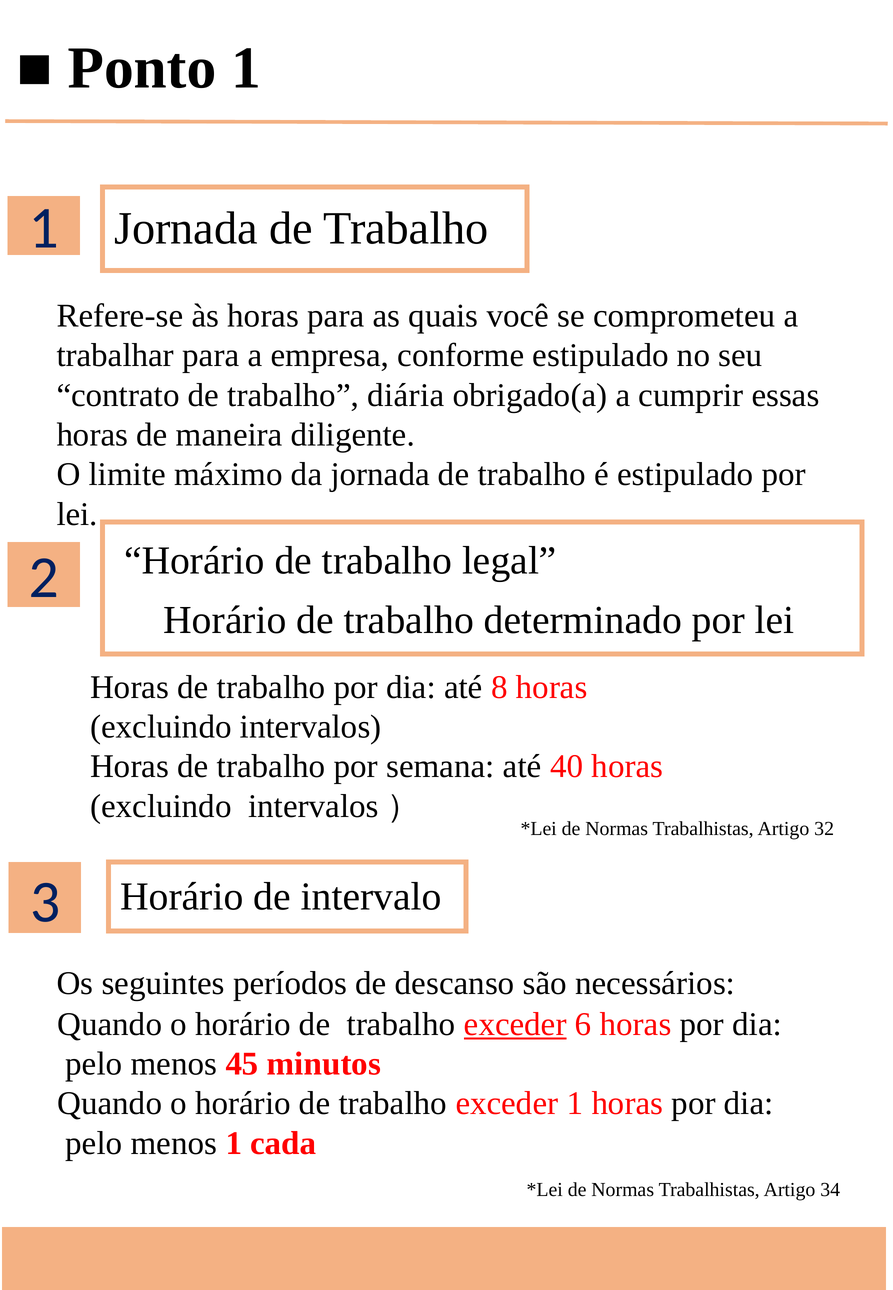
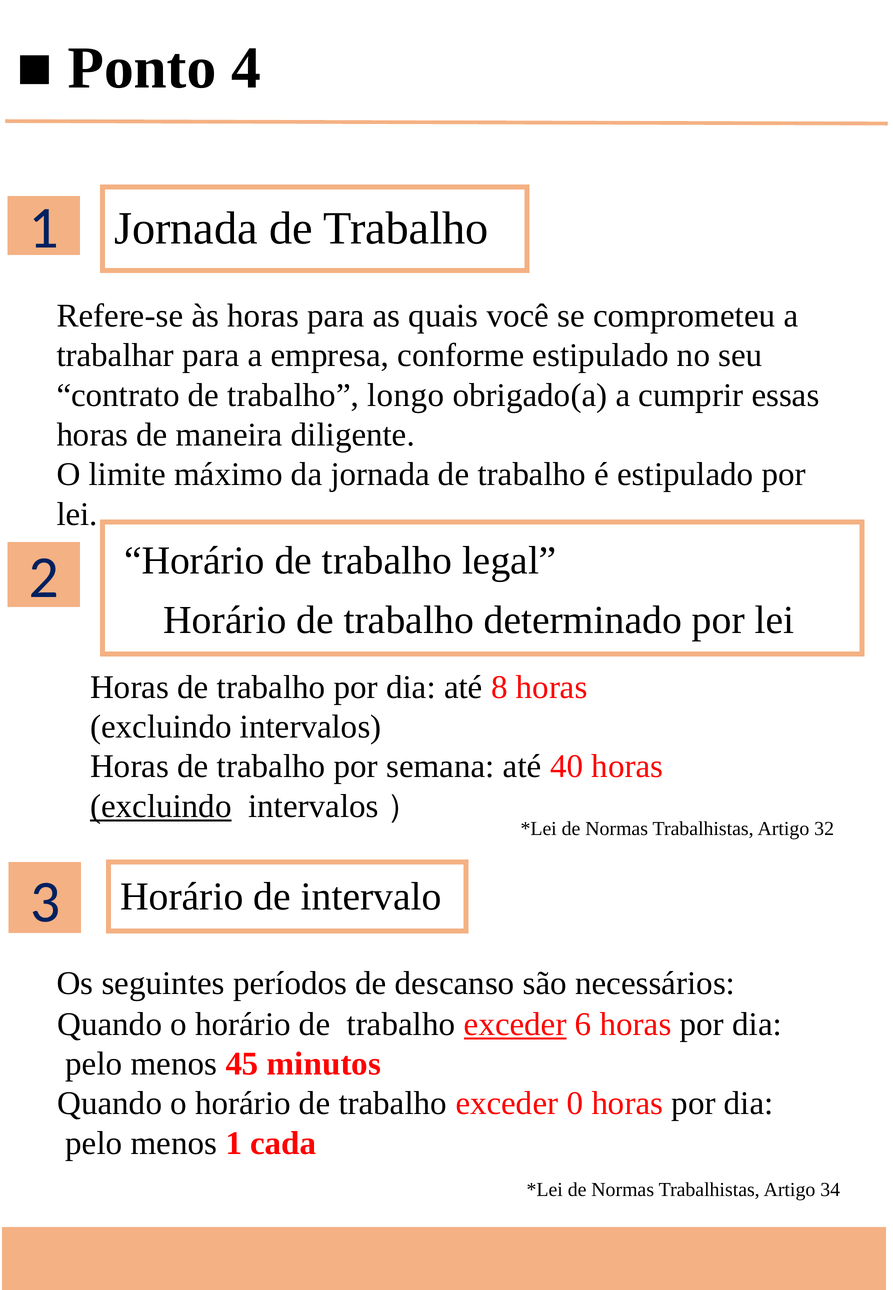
Ponto 1: 1 -> 4
diária: diária -> longo
excluindo at (161, 806) underline: none -> present
exceder 1: 1 -> 0
